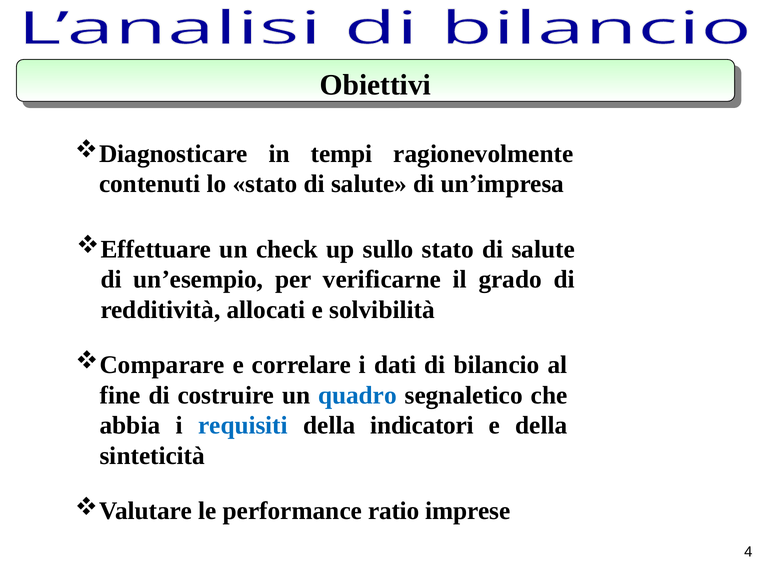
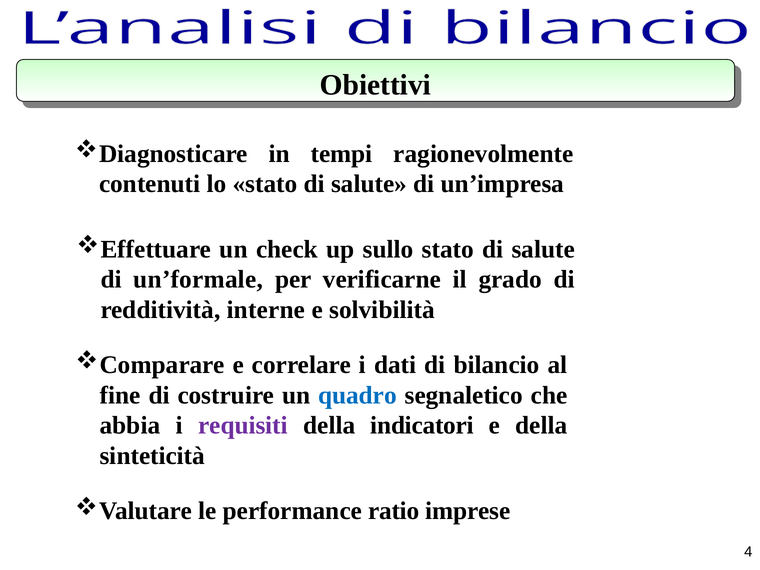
un’esempio: un’esempio -> un’formale
allocati: allocati -> interne
requisiti colour: blue -> purple
